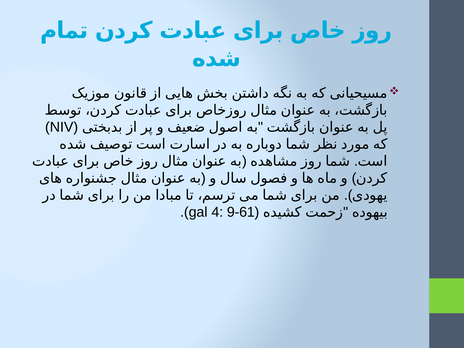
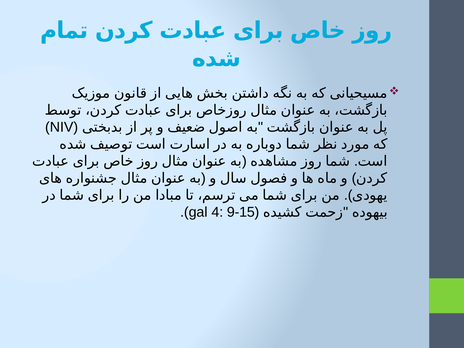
9-61: 9-61 -> 9-15
